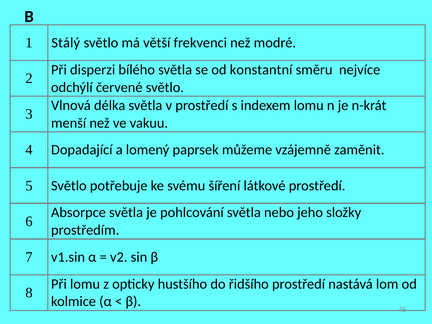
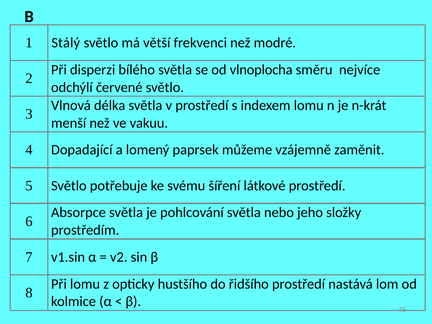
konstantní: konstantní -> vlnoplocha
